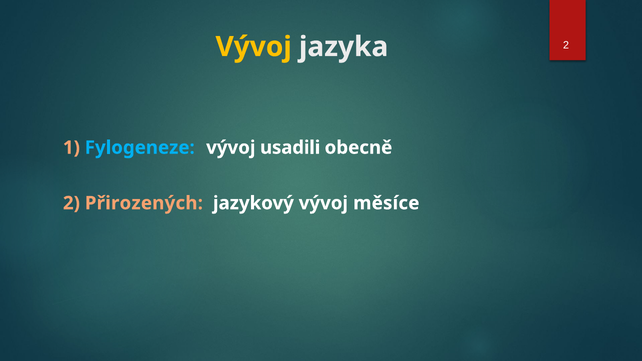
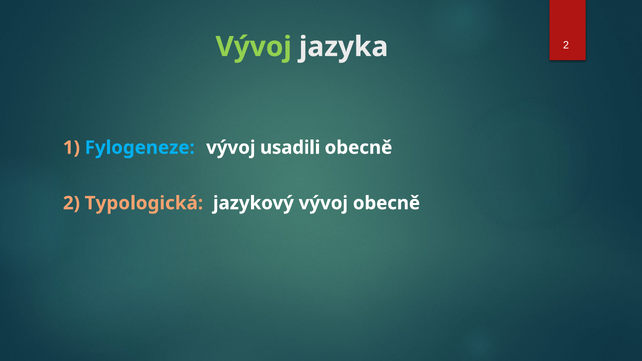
Vývoj at (254, 47) colour: yellow -> light green
Přirozených: Přirozených -> Typologická
vývoj měsíce: měsíce -> obecně
